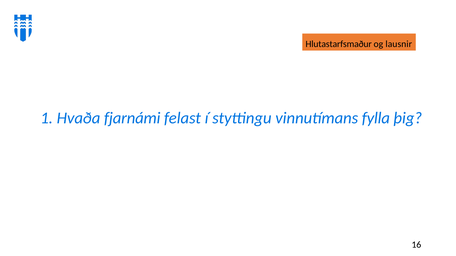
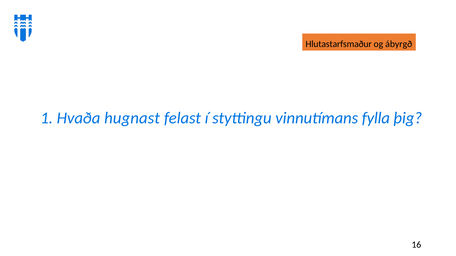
lausnir: lausnir -> ábyrgð
fjarnámi: fjarnámi -> hugnast
